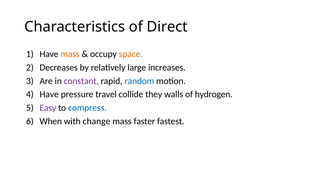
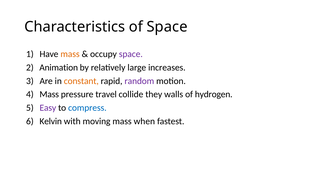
of Direct: Direct -> Space
space at (131, 54) colour: orange -> purple
Decreases: Decreases -> Animation
constant colour: purple -> orange
random colour: blue -> purple
Have at (49, 94): Have -> Mass
When: When -> Kelvin
change: change -> moving
faster: faster -> when
